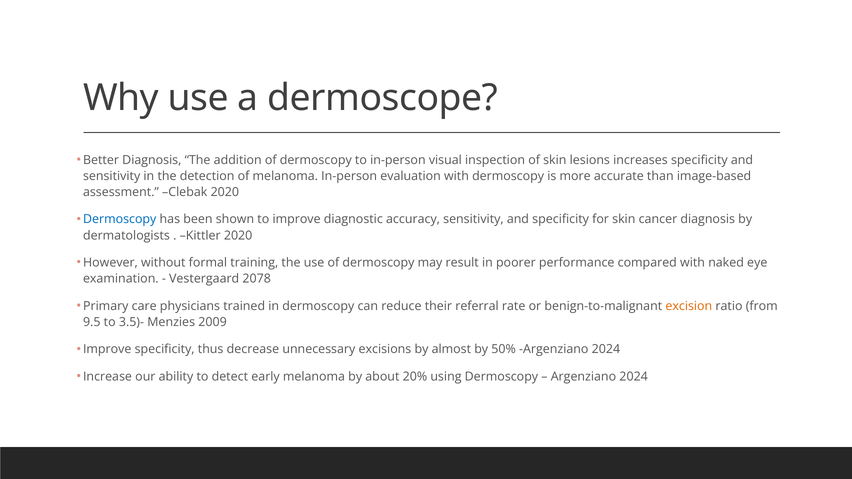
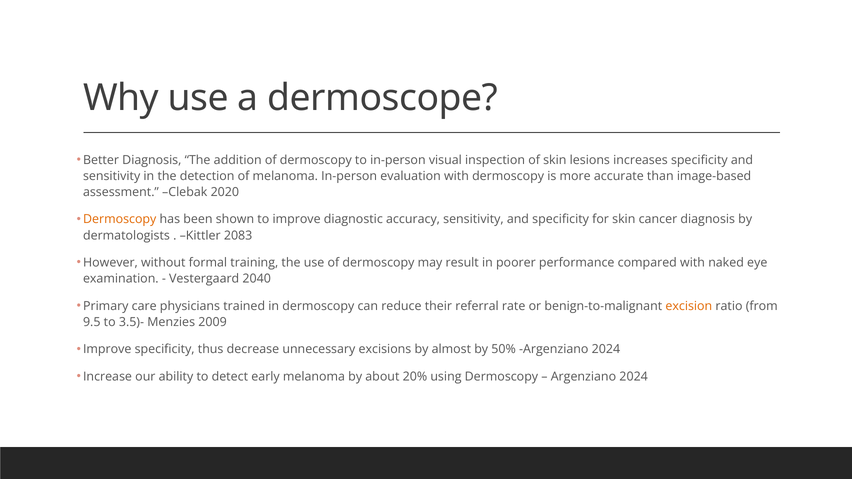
Dermoscopy at (120, 219) colour: blue -> orange
Kittler 2020: 2020 -> 2083
2078: 2078 -> 2040
